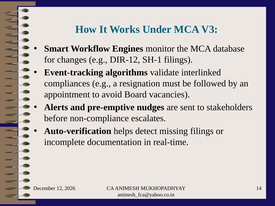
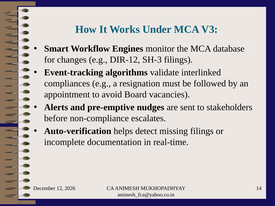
SH-1: SH-1 -> SH-3
